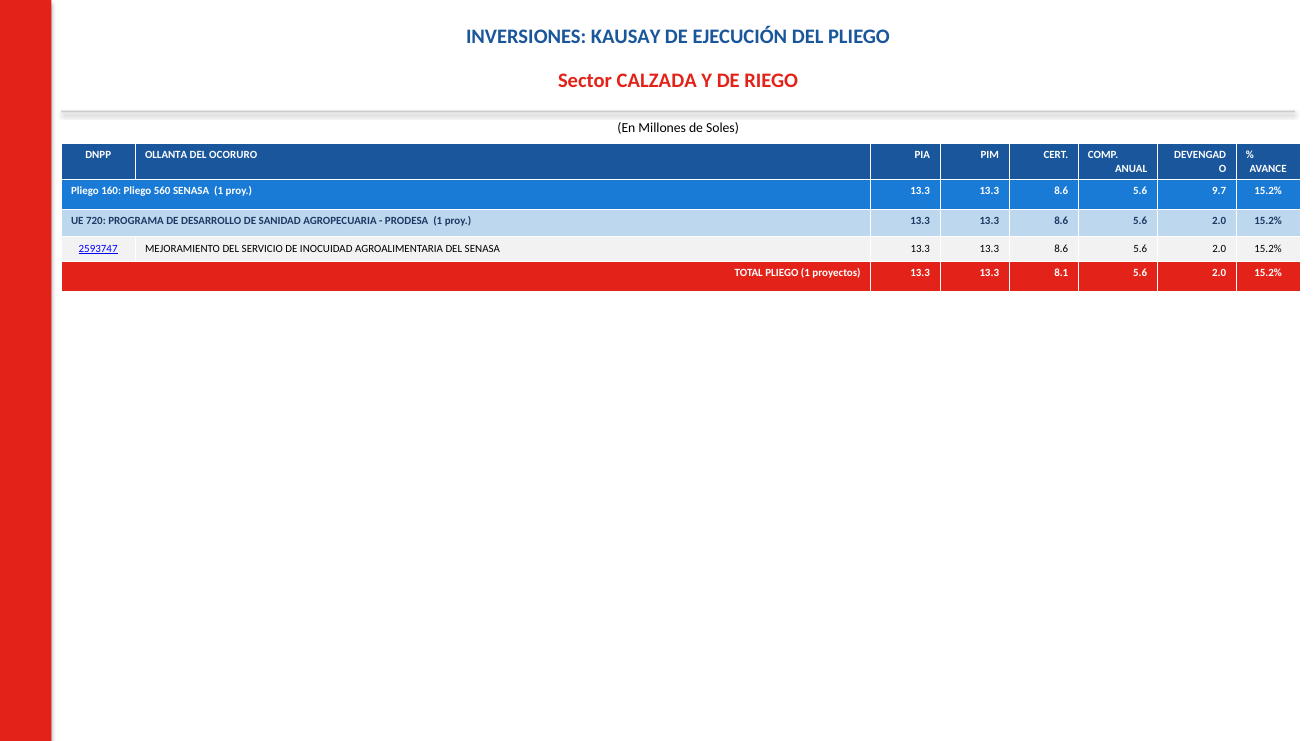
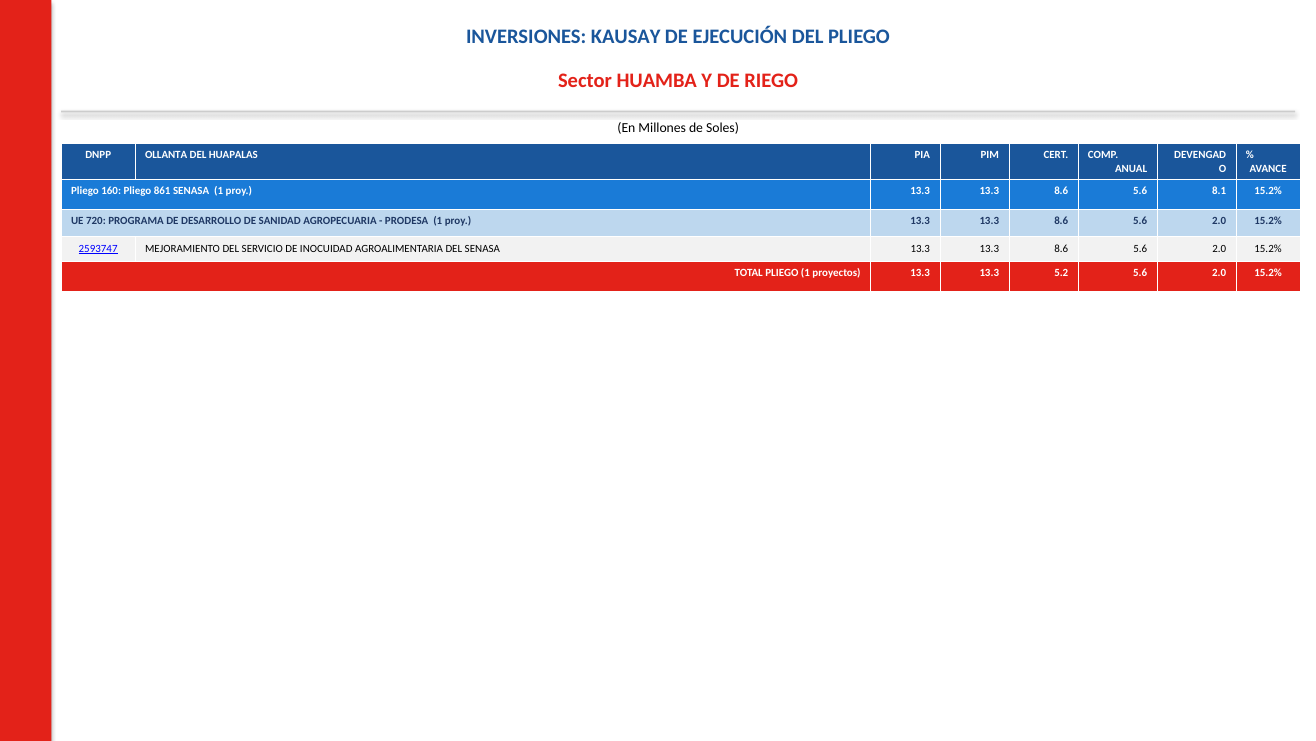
CALZADA: CALZADA -> HUAMBA
OCORURO: OCORURO -> HUAPALAS
560: 560 -> 861
9.7: 9.7 -> 8.1
8.1: 8.1 -> 5.2
